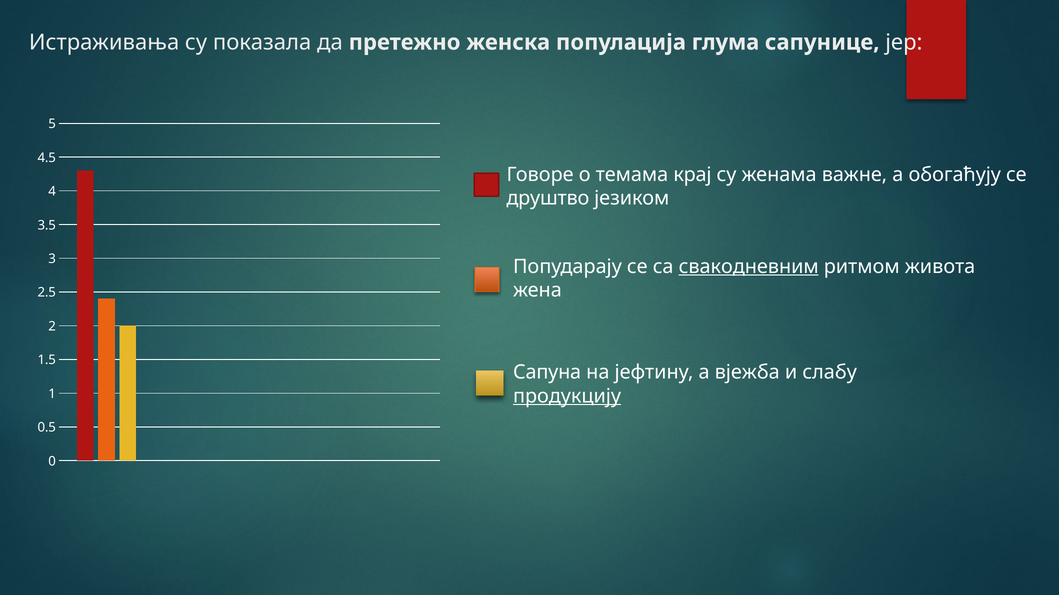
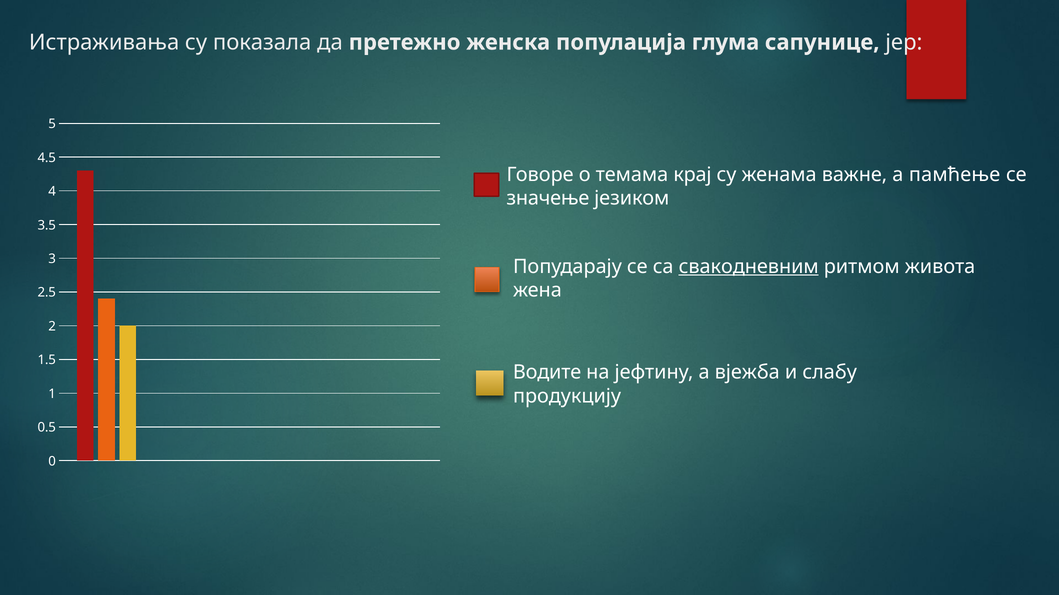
обогаћују: обогаћују -> памћење
друштво: друштво -> значење
Сапуна: Сапуна -> Водите
продукцију underline: present -> none
